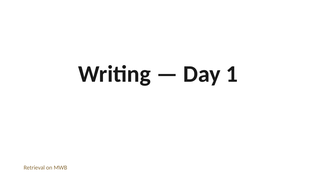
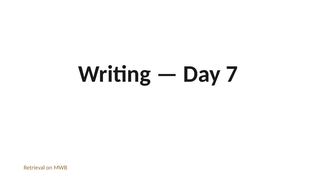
1: 1 -> 7
